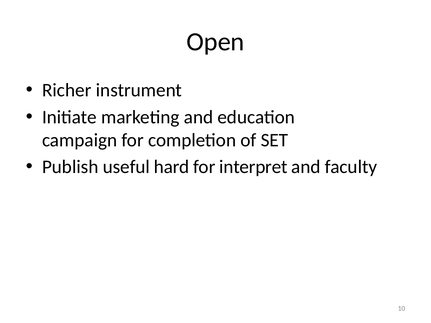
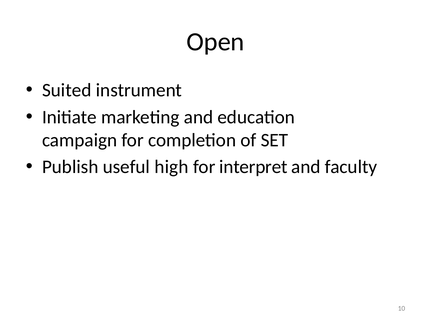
Richer: Richer -> Suited
hard: hard -> high
